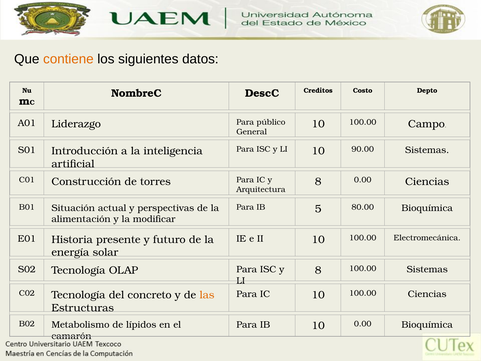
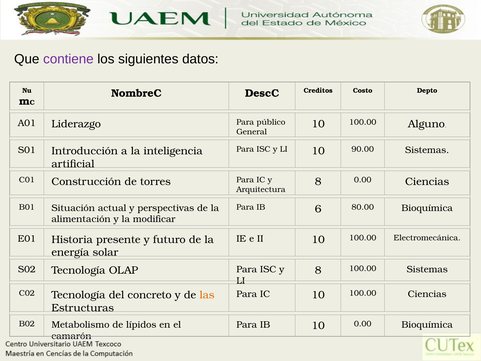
contiene colour: orange -> purple
Campo: Campo -> Alguno
5: 5 -> 6
